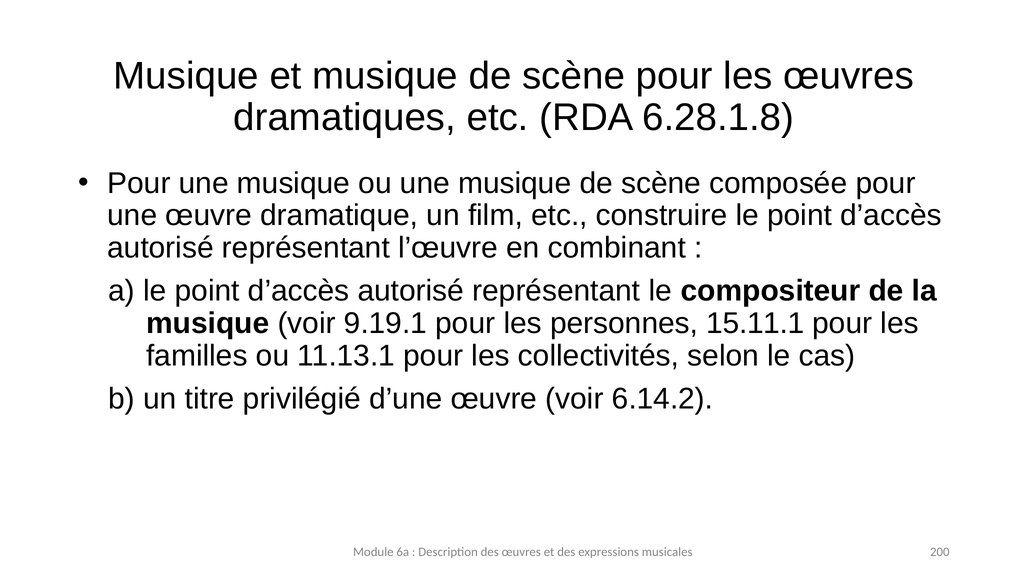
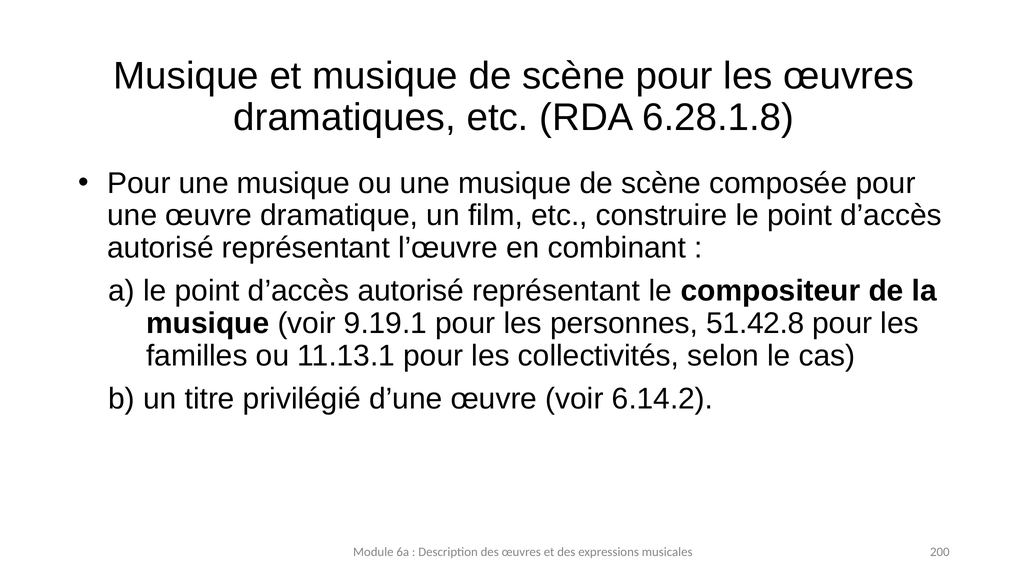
15.11.1: 15.11.1 -> 51.42.8
